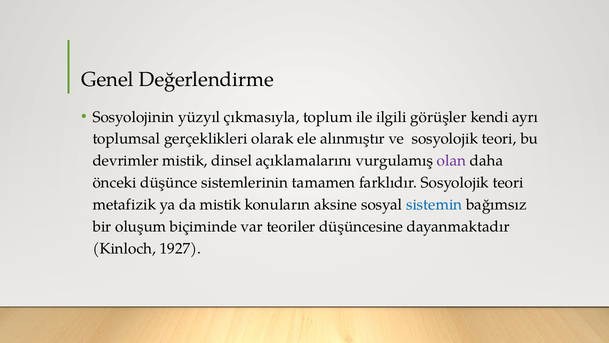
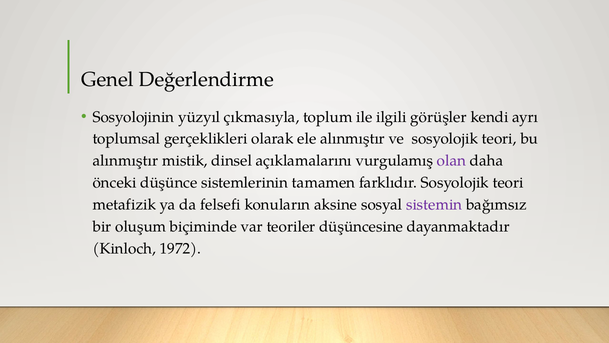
devrimler at (126, 161): devrimler -> alınmıştır
da mistik: mistik -> felsefi
sistemin colour: blue -> purple
1927: 1927 -> 1972
